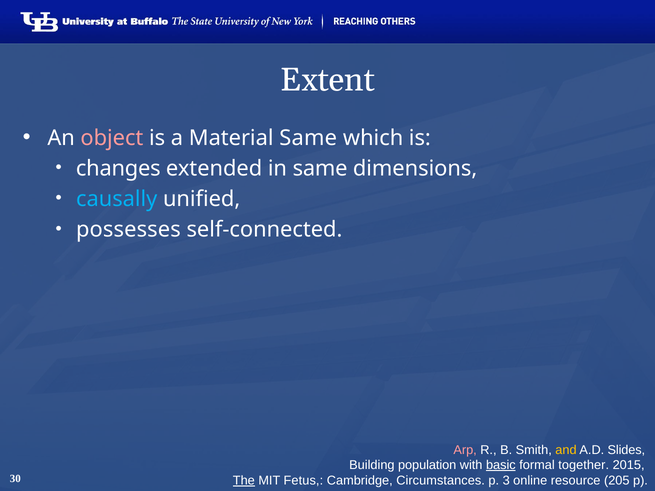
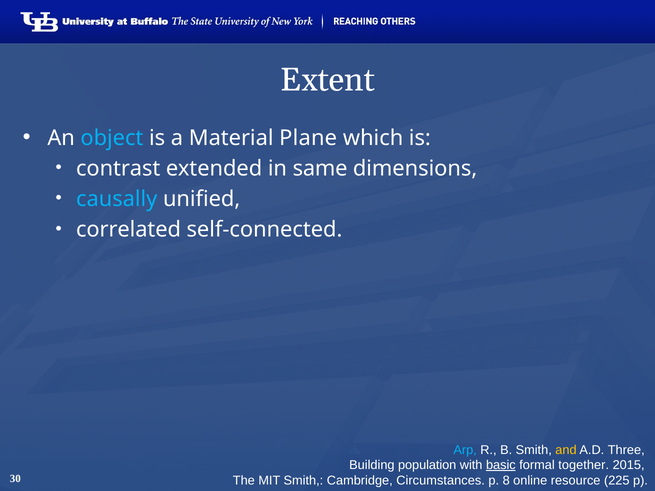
object colour: pink -> light blue
Material Same: Same -> Plane
changes: changes -> contrast
possesses: possesses -> correlated
Arp colour: pink -> light blue
Slides: Slides -> Three
The underline: present -> none
MIT Fetus: Fetus -> Smith
3: 3 -> 8
205: 205 -> 225
